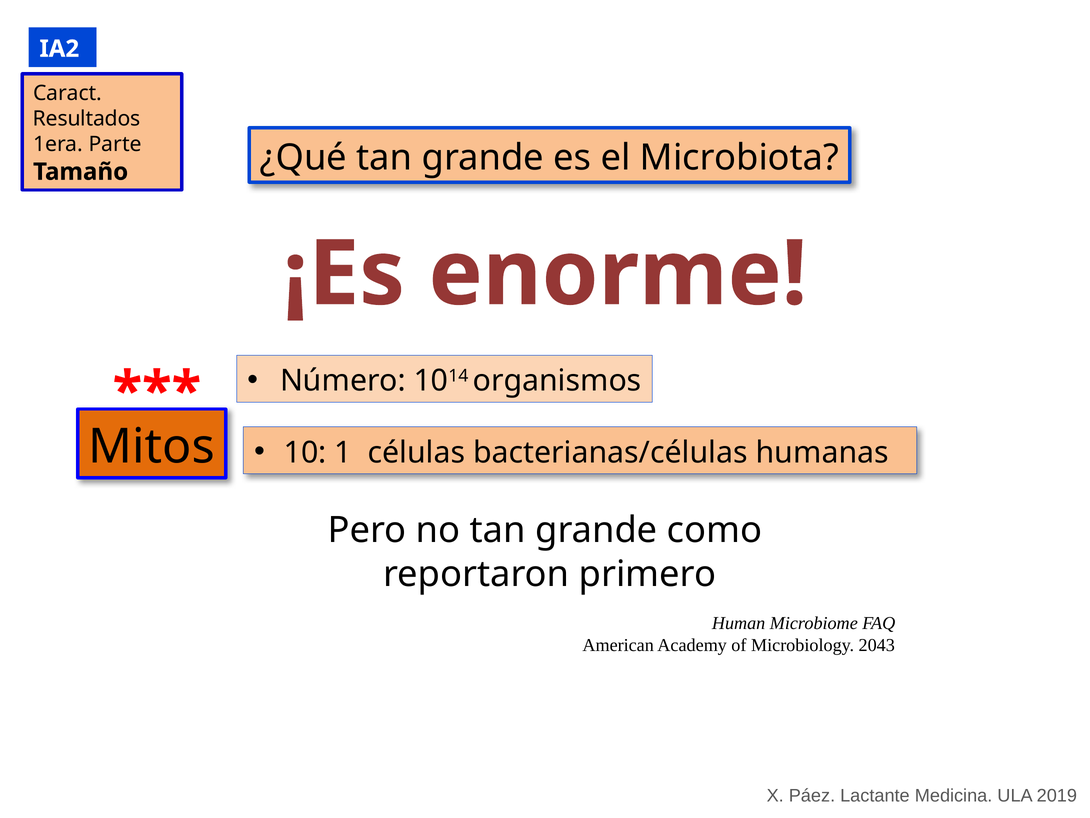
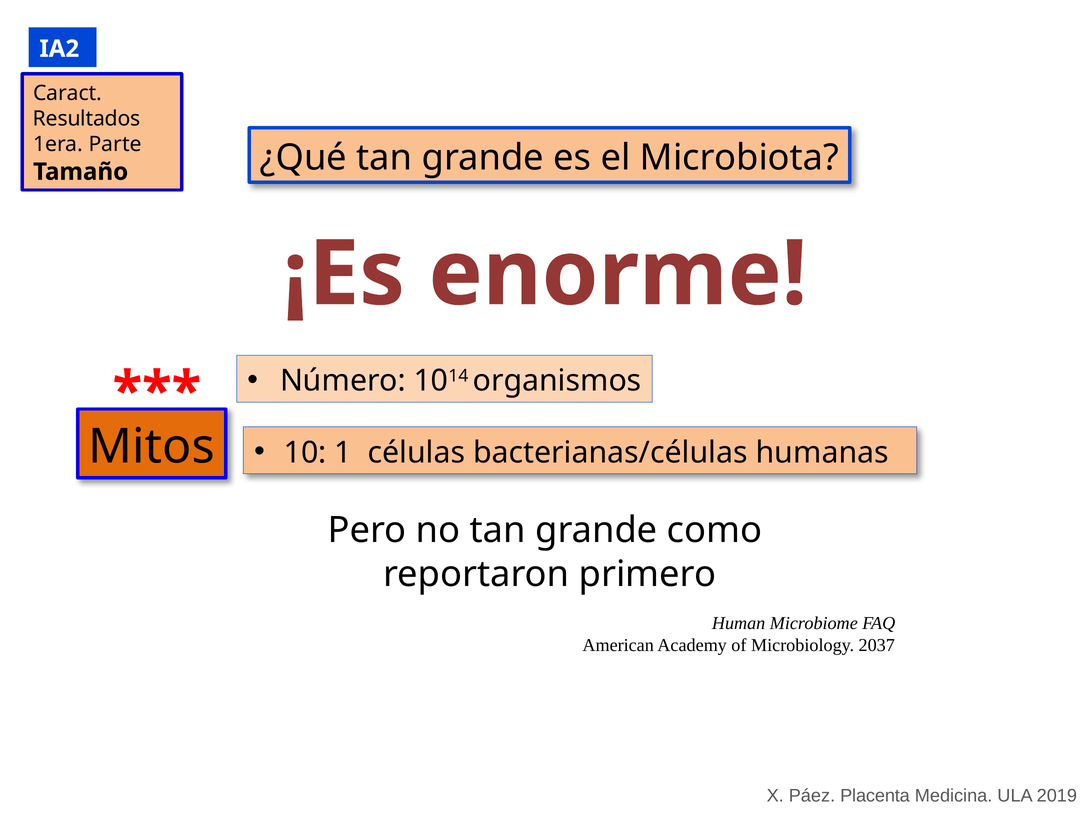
2043: 2043 -> 2037
Lactante: Lactante -> Placenta
